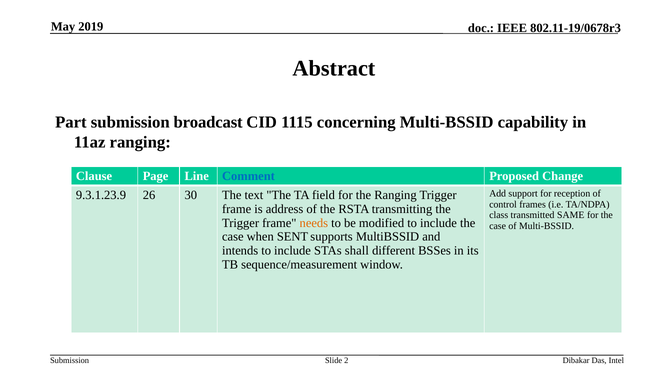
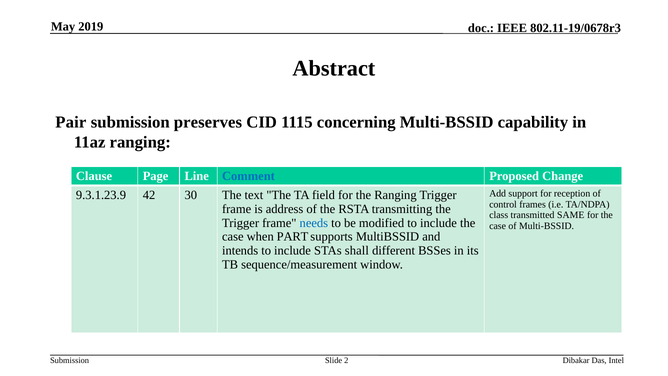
Part: Part -> Pair
broadcast: broadcast -> preserves
26: 26 -> 42
needs colour: orange -> blue
SENT: SENT -> PART
